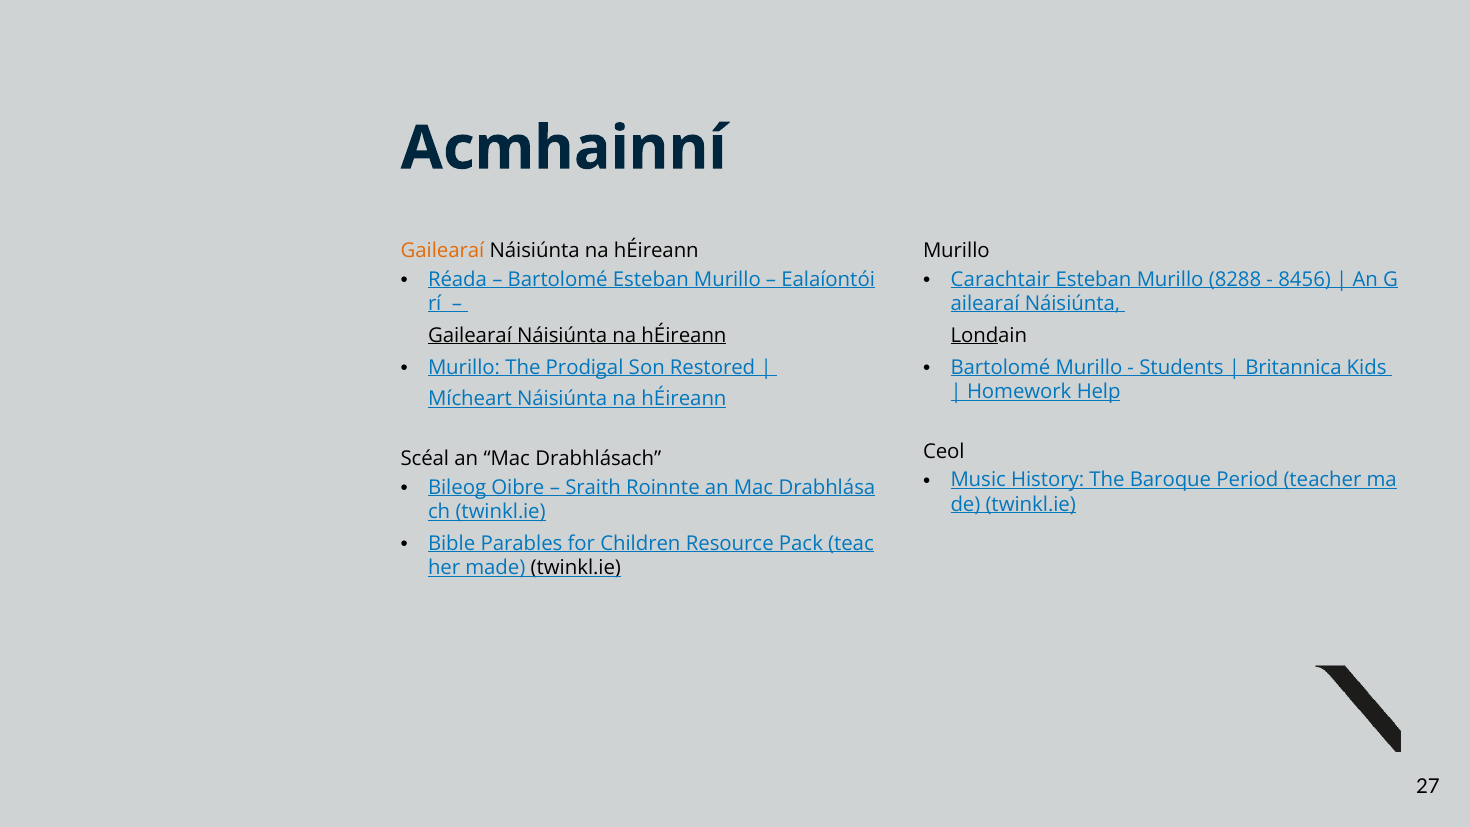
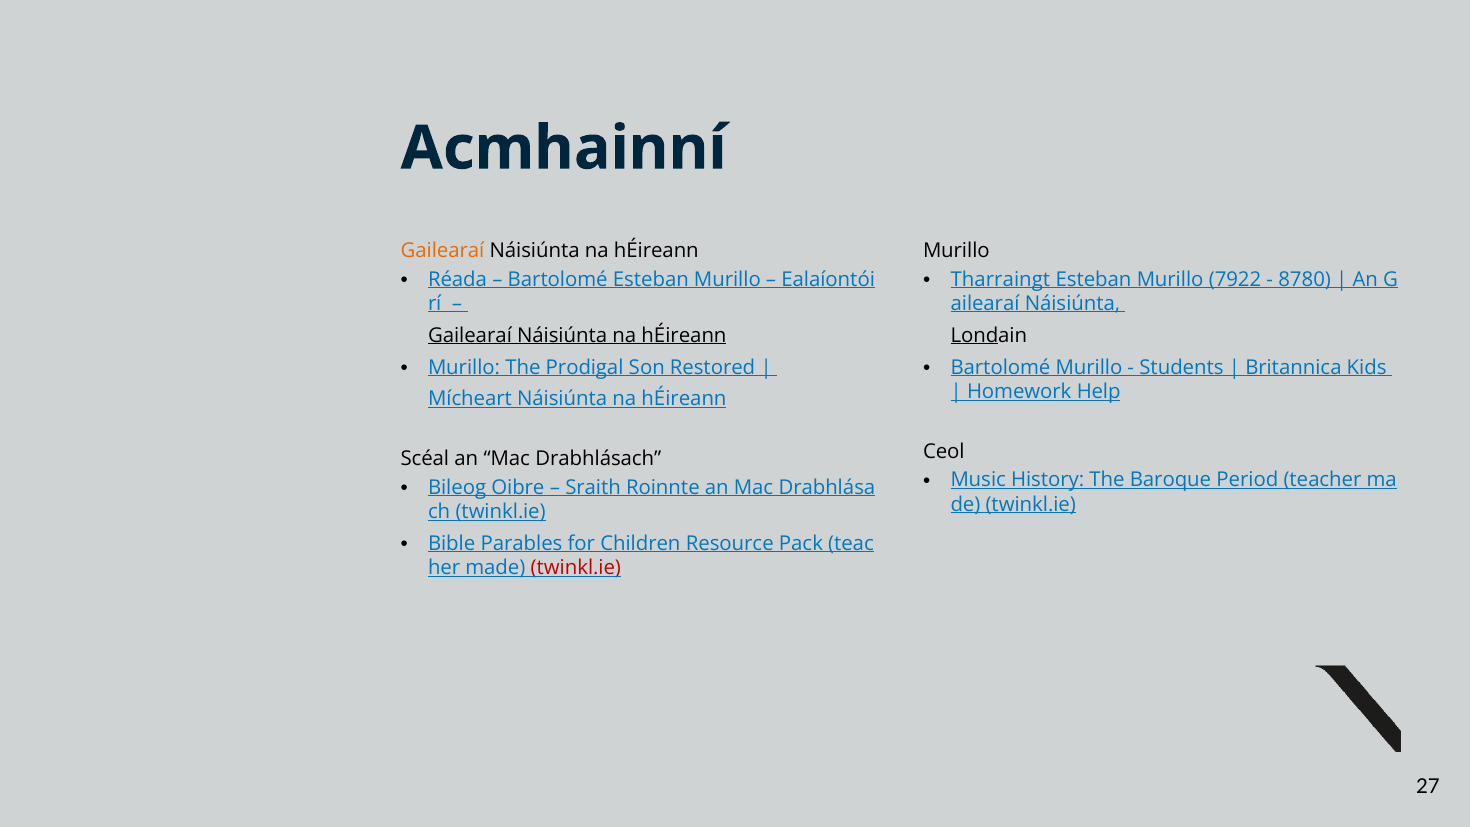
Carachtair: Carachtair -> Tharraingt
8288: 8288 -> 7922
8456: 8456 -> 8780
twinkl.ie at (576, 568) colour: black -> red
